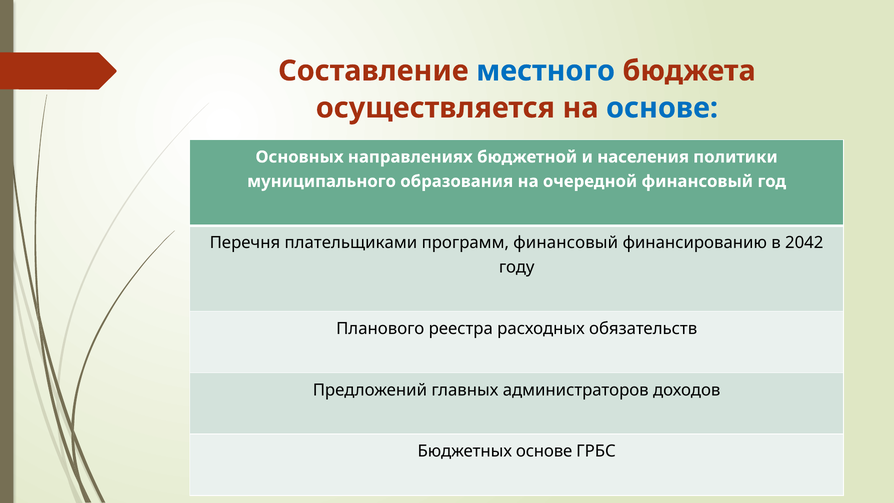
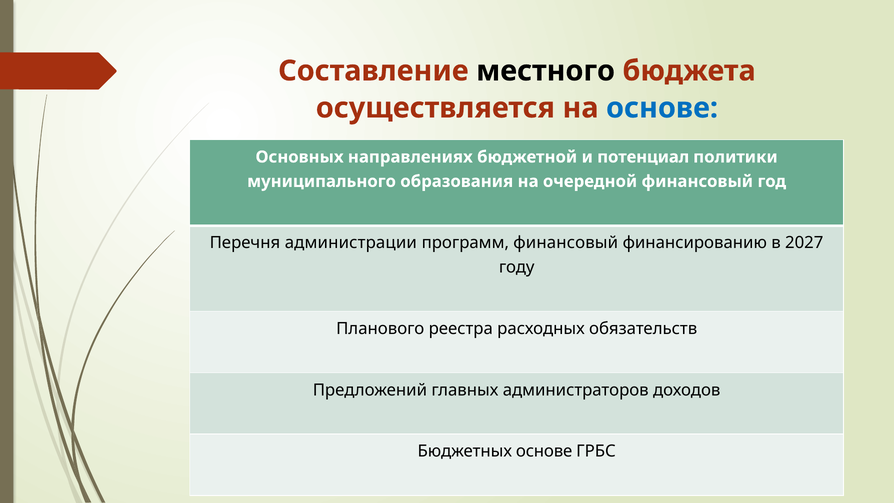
местного colour: blue -> black
населения: населения -> потенциал
плательщиками: плательщиками -> администрации
2042: 2042 -> 2027
